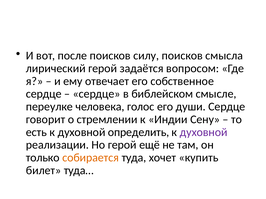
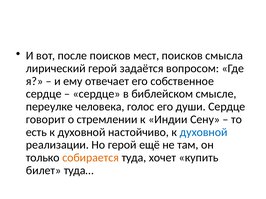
силу: силу -> мест
определить: определить -> настойчиво
духовной at (204, 132) colour: purple -> blue
